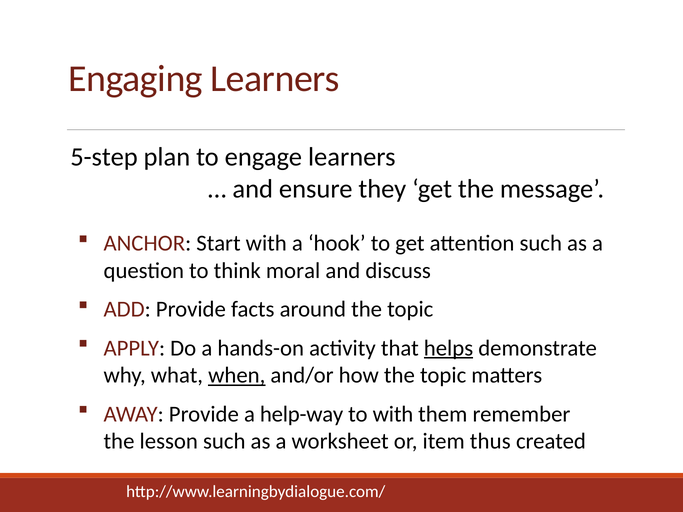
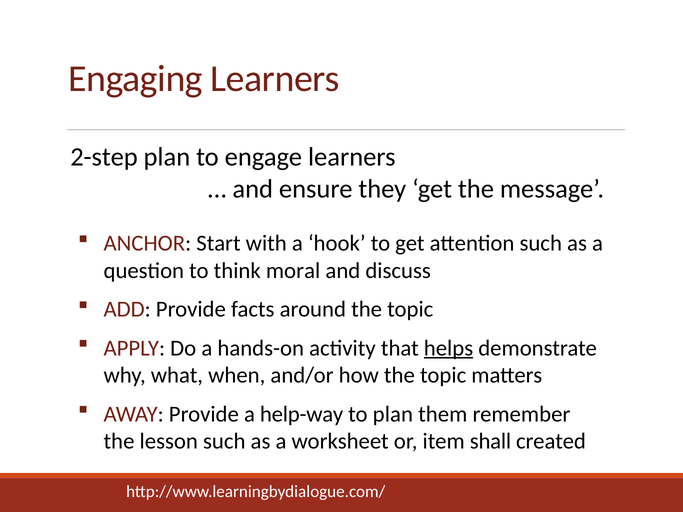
5-step: 5-step -> 2-step
when underline: present -> none
to with: with -> plan
thus: thus -> shall
